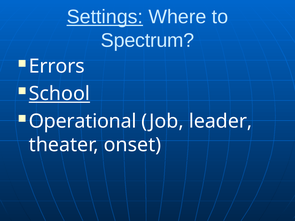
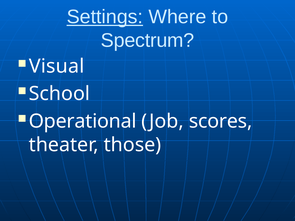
Errors: Errors -> Visual
School underline: present -> none
leader: leader -> scores
onset: onset -> those
